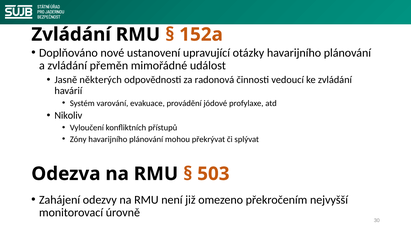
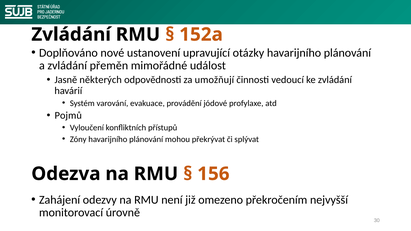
radonová: radonová -> umožňují
Nikoliv: Nikoliv -> Pojmů
503: 503 -> 156
